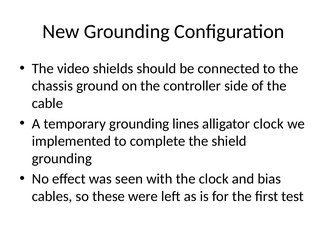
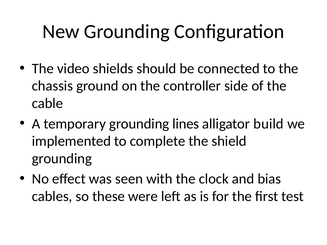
alligator clock: clock -> build
